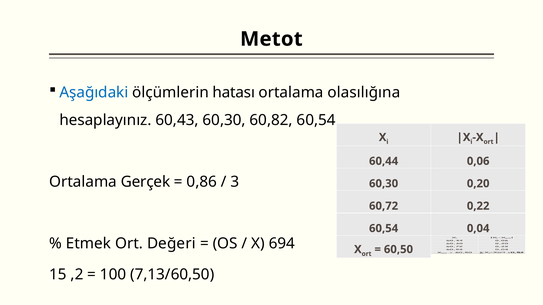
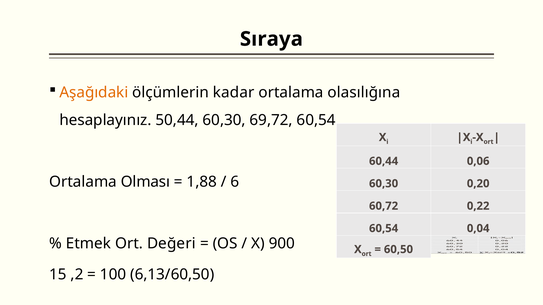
Metot: Metot -> Sıraya
Aşağıdaki colour: blue -> orange
hatası: hatası -> kadar
60,43: 60,43 -> 50,44
60,82: 60,82 -> 69,72
Gerçek: Gerçek -> Olması
0,86: 0,86 -> 1,88
3: 3 -> 6
694: 694 -> 900
7,13/60,50: 7,13/60,50 -> 6,13/60,50
